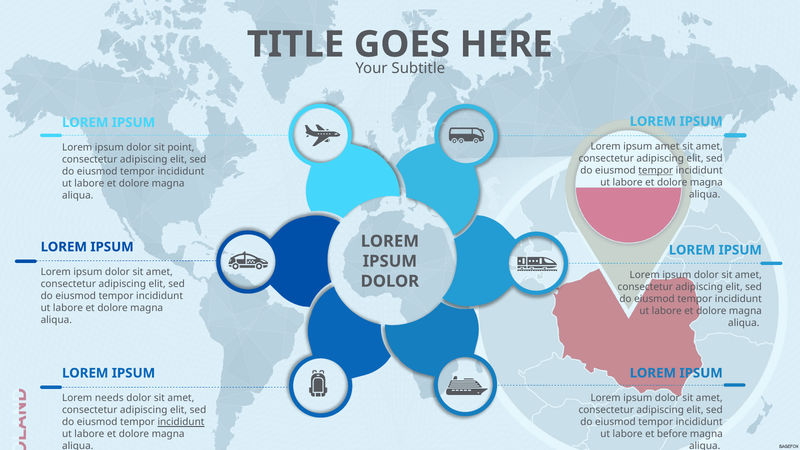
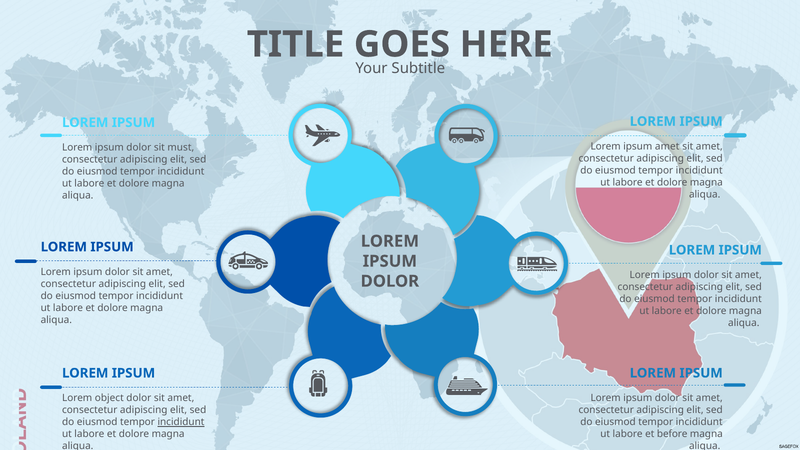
point: point -> must
tempor at (656, 171) underline: present -> none
needs: needs -> object
